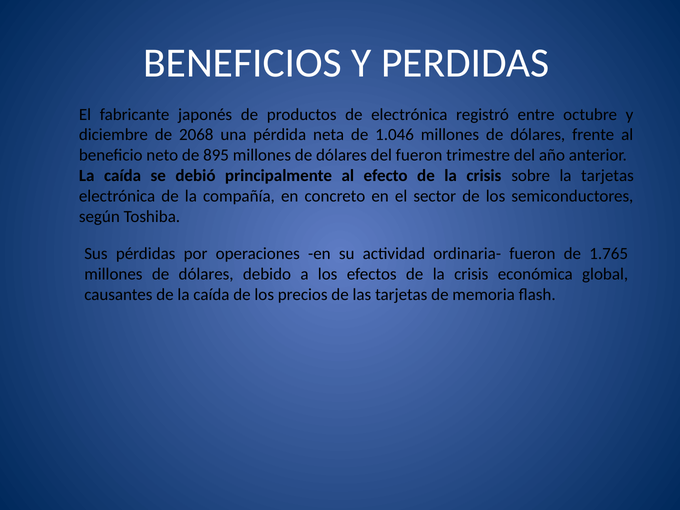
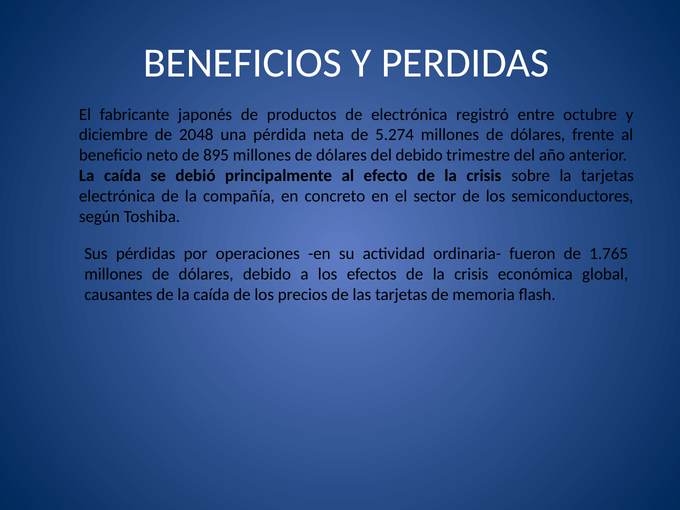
2068: 2068 -> 2048
1.046: 1.046 -> 5.274
del fueron: fueron -> debido
